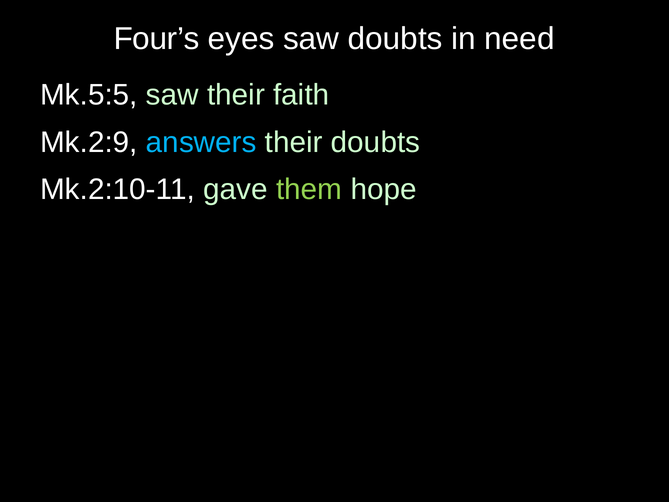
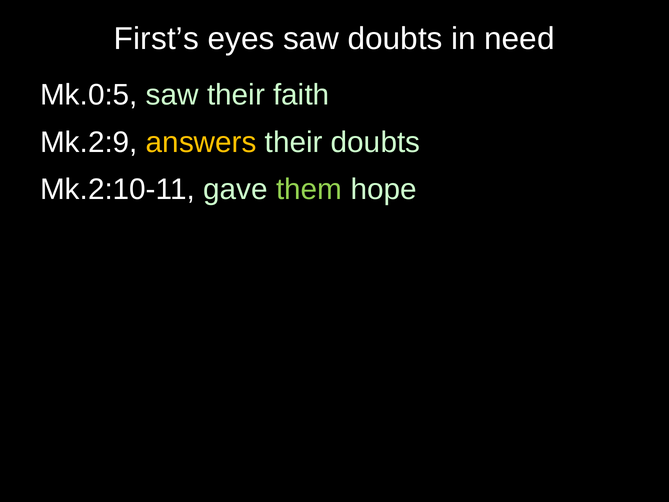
Four’s: Four’s -> First’s
Mk.5:5: Mk.5:5 -> Mk.0:5
answers colour: light blue -> yellow
